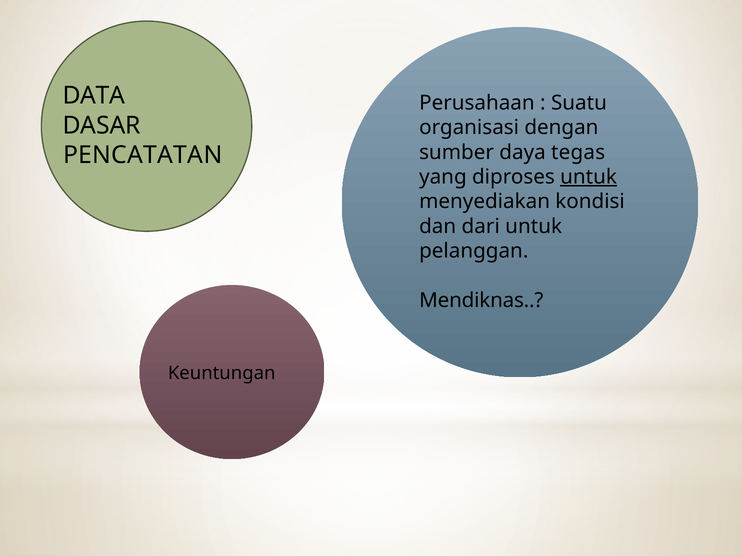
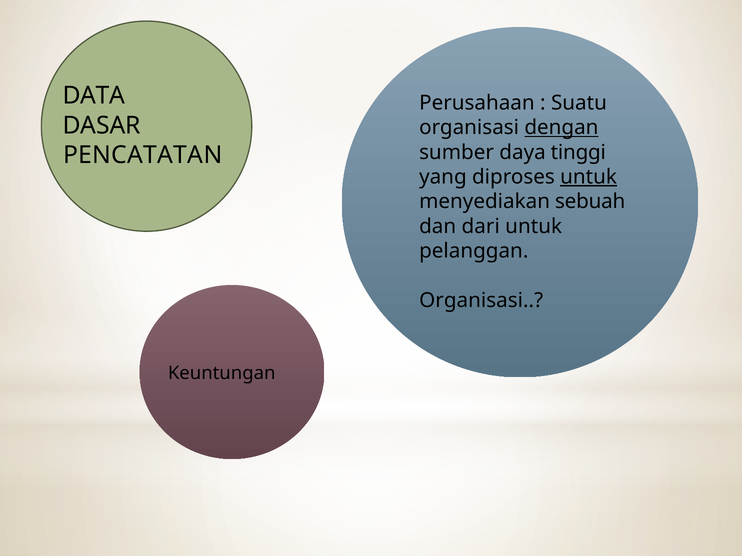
dengan underline: none -> present
tegas: tegas -> tinggi
kondisi: kondisi -> sebuah
Mendiknas at (481, 301): Mendiknas -> Organisasi
